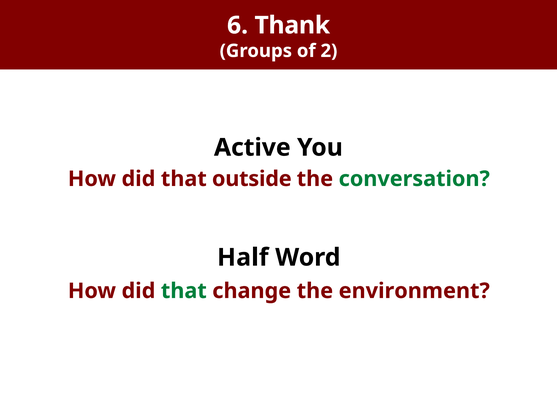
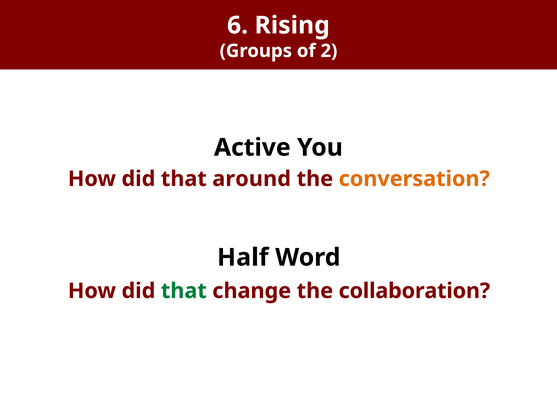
Thank: Thank -> Rising
outside: outside -> around
conversation colour: green -> orange
environment: environment -> collaboration
